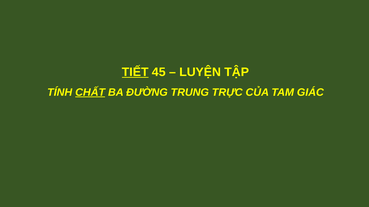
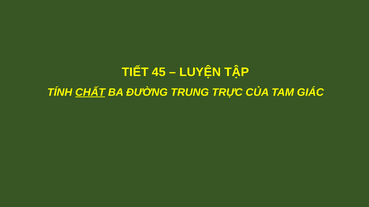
TIẾT underline: present -> none
